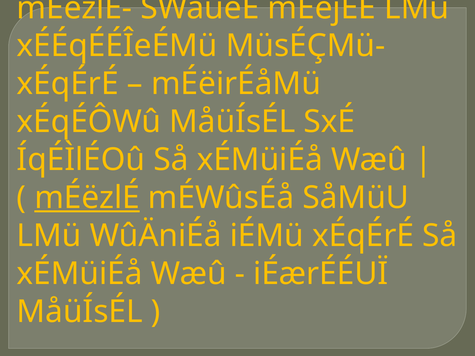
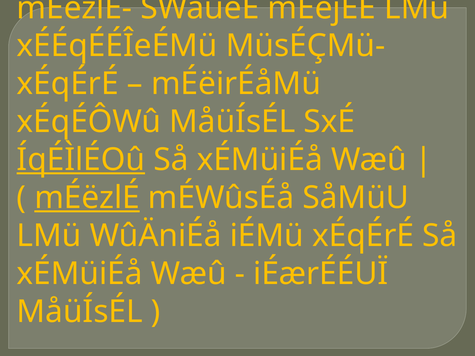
ÍqÉÌlÉOû underline: none -> present
